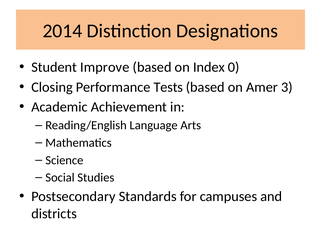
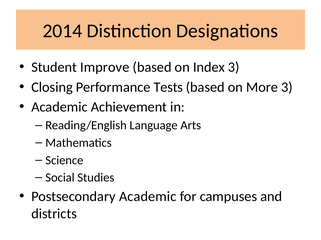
Index 0: 0 -> 3
Amer: Amer -> More
Postsecondary Standards: Standards -> Academic
